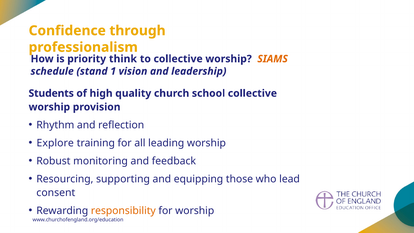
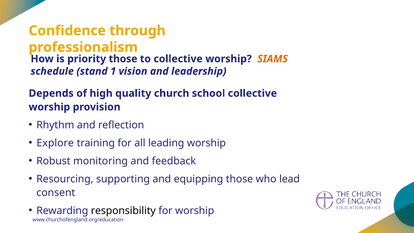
priority think: think -> those
Students: Students -> Depends
responsibility colour: orange -> black
